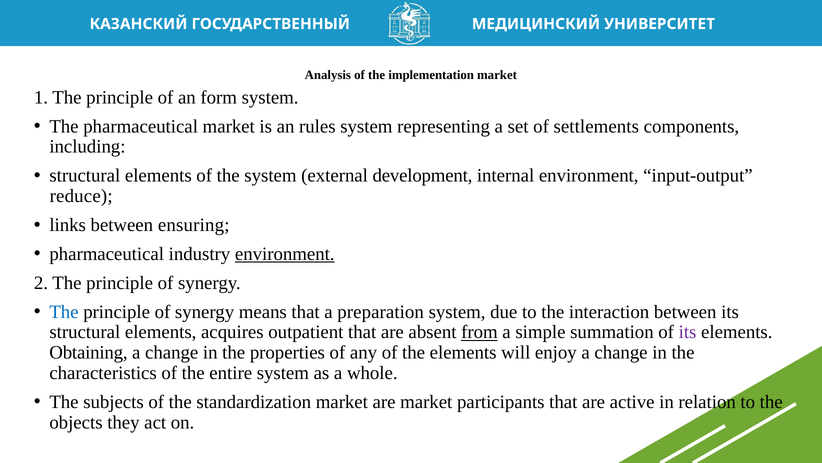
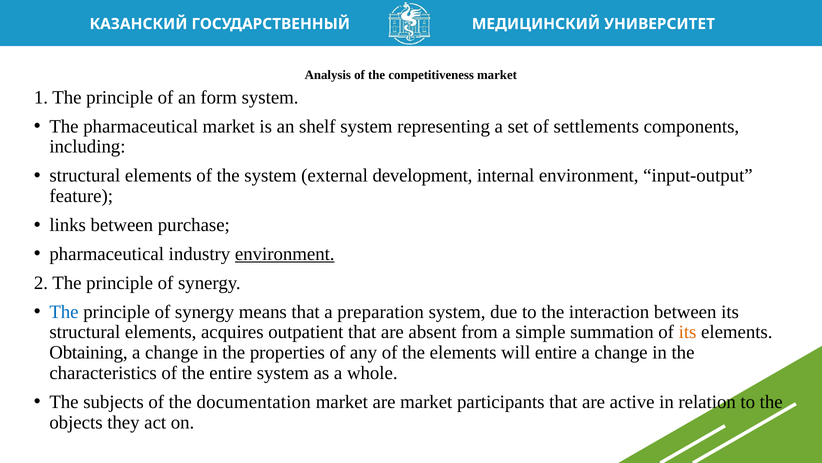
implementation: implementation -> competitiveness
rules: rules -> shelf
reduce: reduce -> feature
ensuring: ensuring -> purchase
from underline: present -> none
its at (688, 332) colour: purple -> orange
will enjoy: enjoy -> entire
standardization: standardization -> documentation
